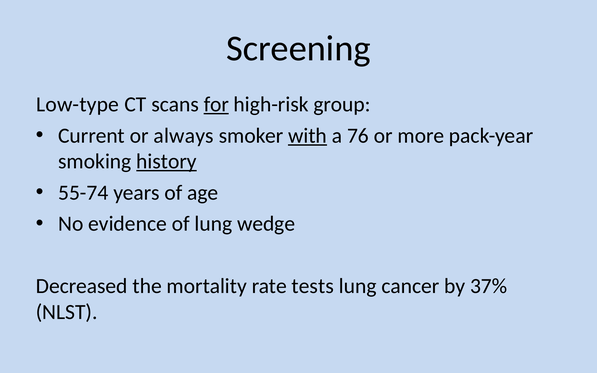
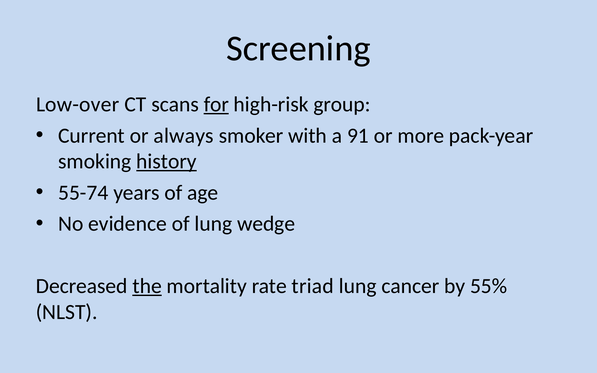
Low-type: Low-type -> Low-over
with underline: present -> none
76: 76 -> 91
the underline: none -> present
tests: tests -> triad
37%: 37% -> 55%
